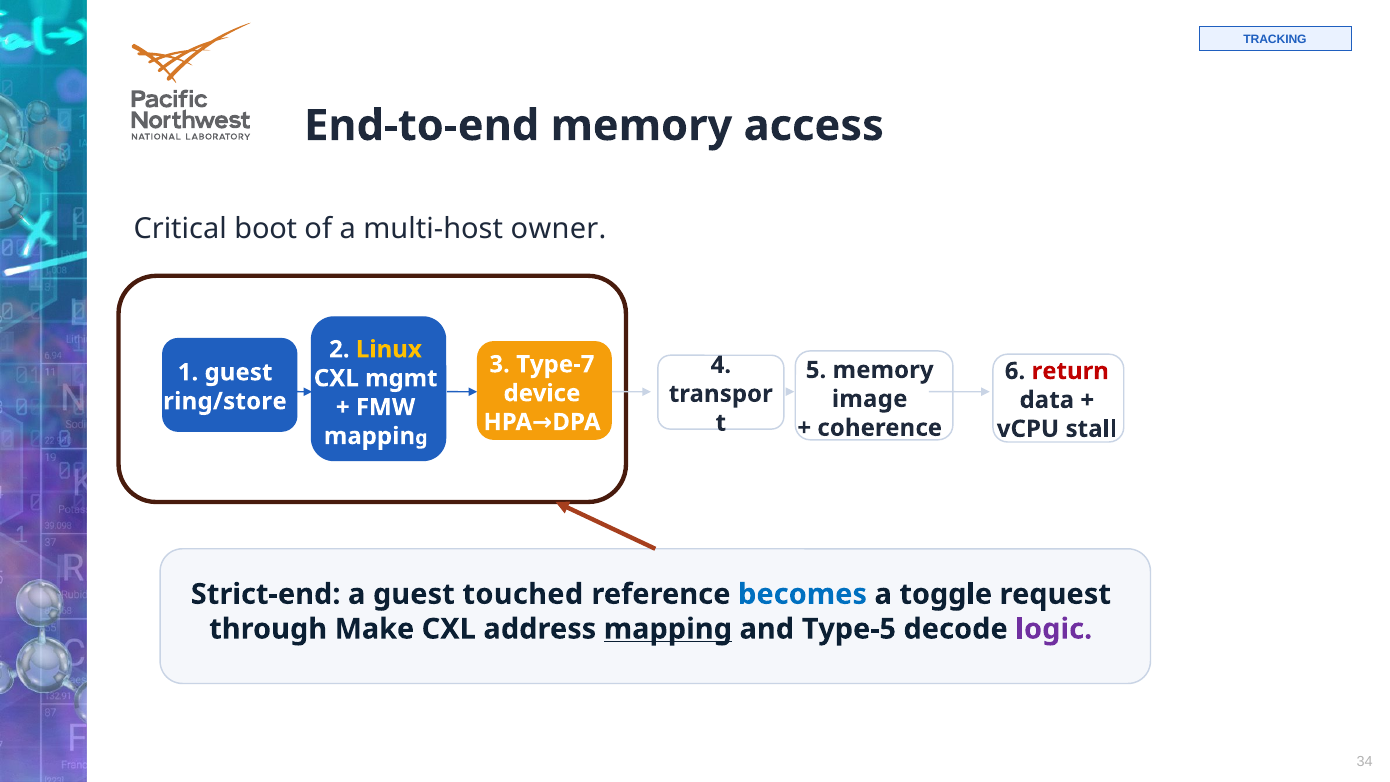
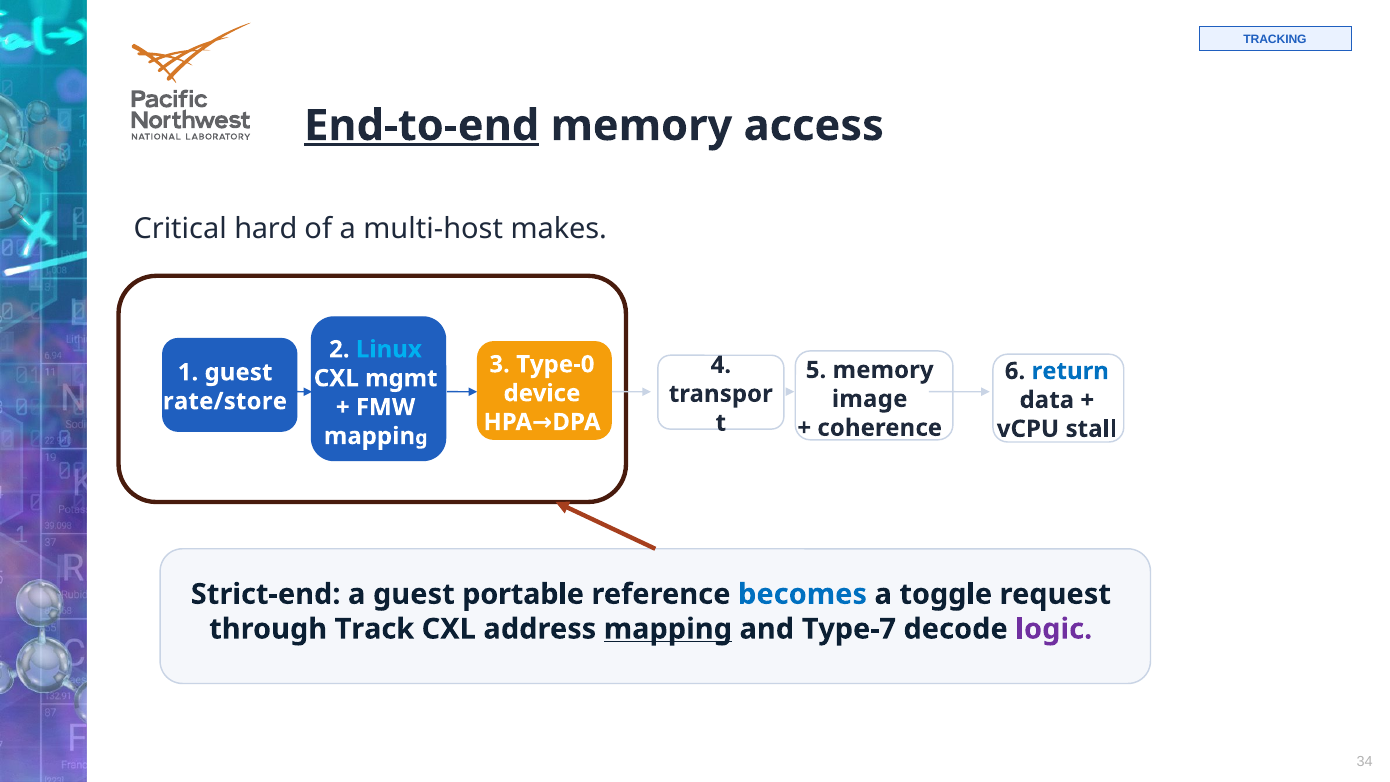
End-to-end underline: none -> present
boot: boot -> hard
owner: owner -> makes
Linux colour: yellow -> light blue
Type-7: Type-7 -> Type-0
return colour: red -> blue
ring/store: ring/store -> rate/store
touched: touched -> portable
Make: Make -> Track
Type-5: Type-5 -> Type-7
